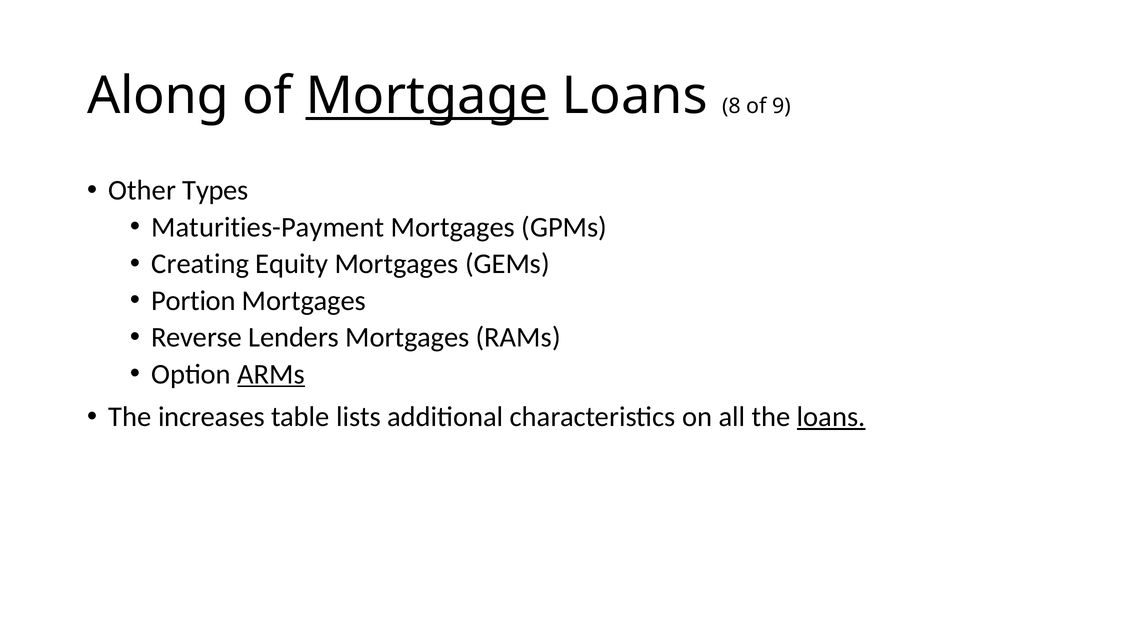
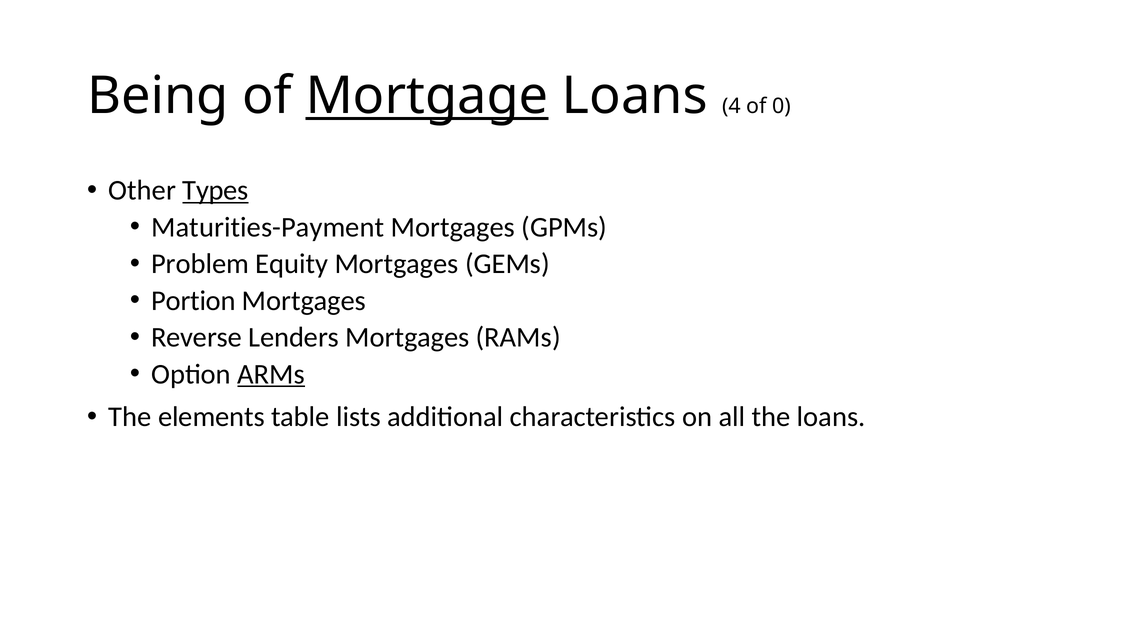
Along: Along -> Being
8: 8 -> 4
9: 9 -> 0
Types underline: none -> present
Creating: Creating -> Problem
increases: increases -> elements
loans at (831, 417) underline: present -> none
